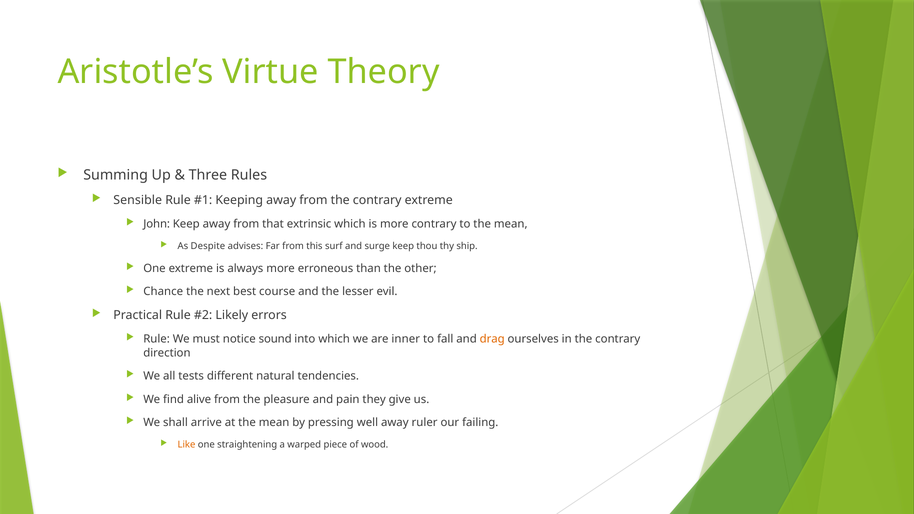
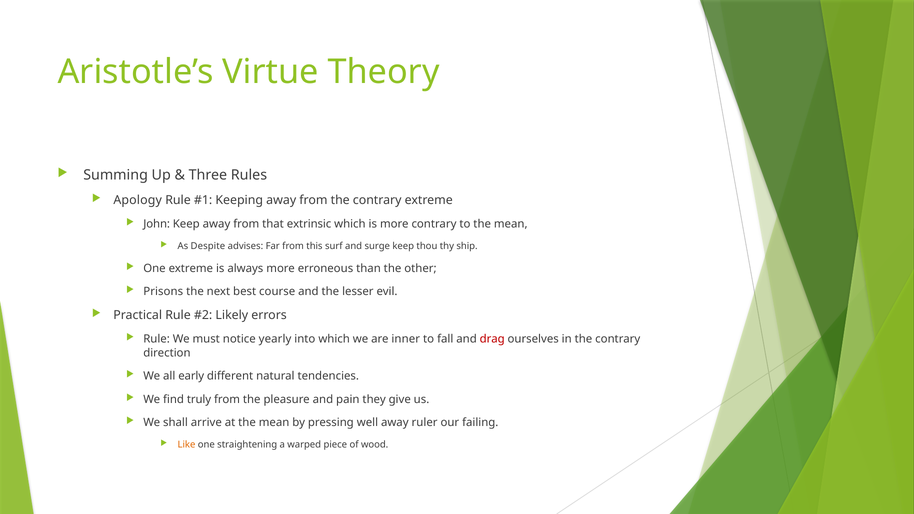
Sensible: Sensible -> Apology
Chance: Chance -> Prisons
sound: sound -> yearly
drag colour: orange -> red
tests: tests -> early
alive: alive -> truly
